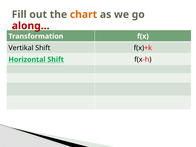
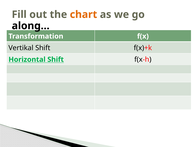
along… colour: red -> black
